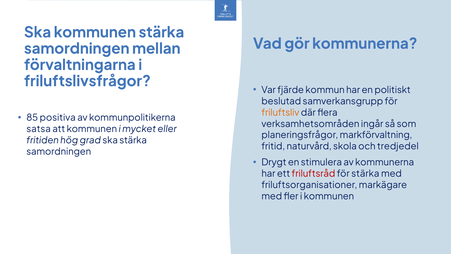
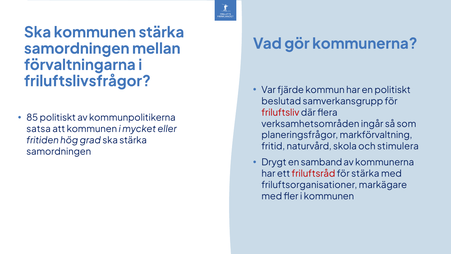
friluftsliv colour: orange -> red
85 positiva: positiva -> politiskt
tredjedel: tredjedel -> stimulera
stimulera: stimulera -> samband
